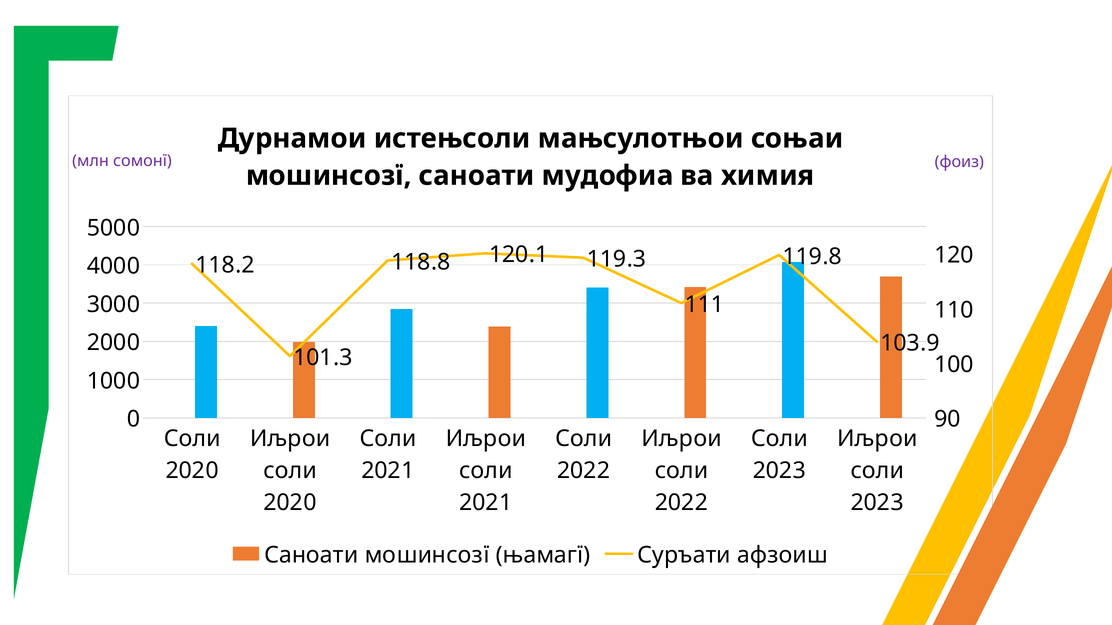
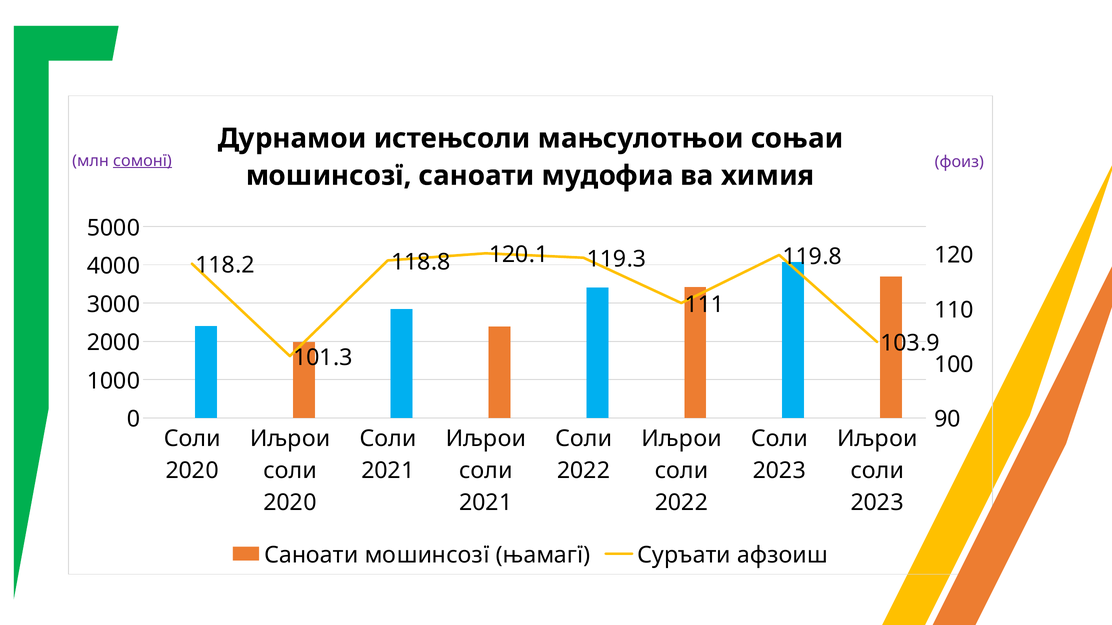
сомонї underline: none -> present
